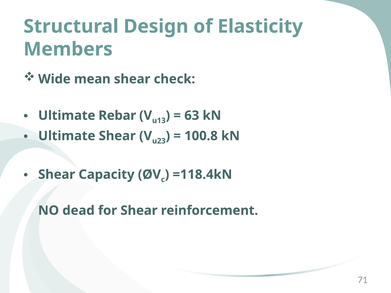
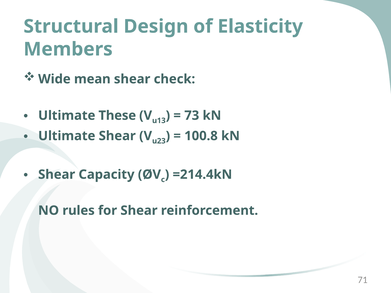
Rebar: Rebar -> These
63: 63 -> 73
=118.4kN: =118.4kN -> =214.4kN
dead: dead -> rules
